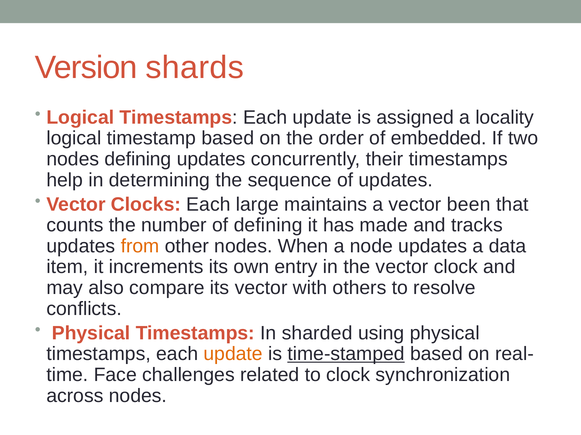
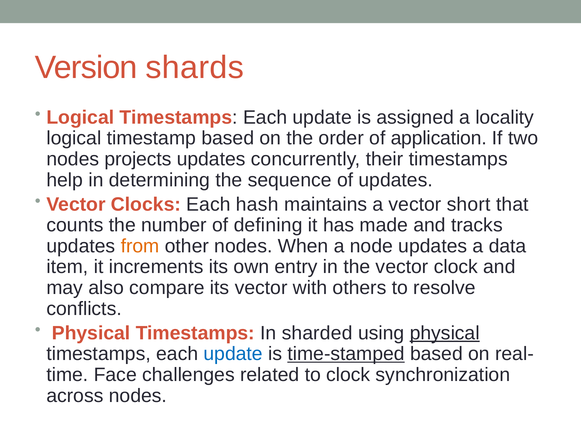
embedded: embedded -> application
nodes defining: defining -> projects
large: large -> hash
been: been -> short
physical at (445, 334) underline: none -> present
update at (233, 354) colour: orange -> blue
